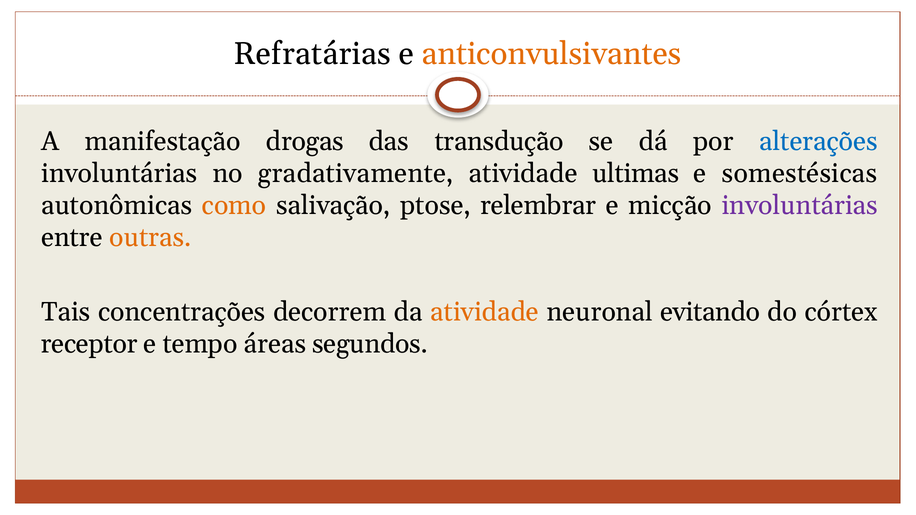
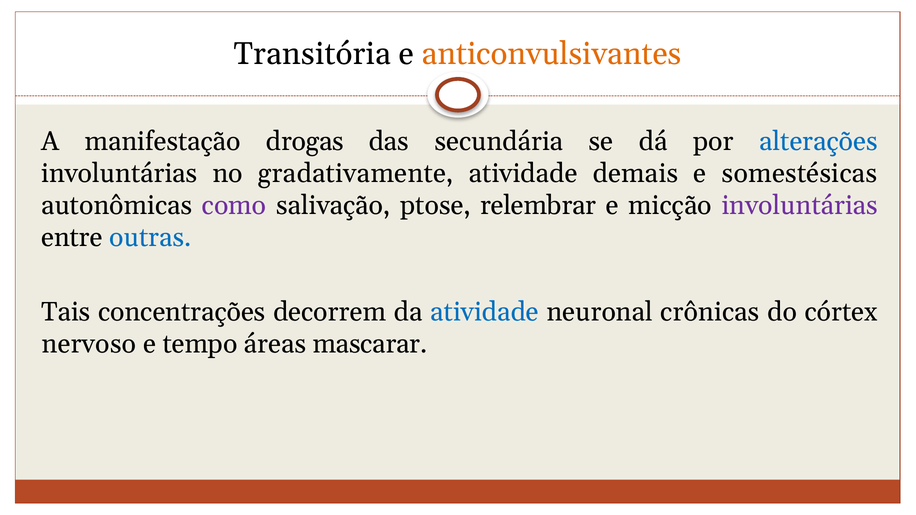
Refratárias: Refratárias -> Transitória
transdução: transdução -> secundária
ultimas: ultimas -> demais
como colour: orange -> purple
outras colour: orange -> blue
atividade at (485, 312) colour: orange -> blue
evitando: evitando -> crônicas
receptor: receptor -> nervoso
segundos: segundos -> mascarar
